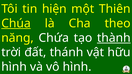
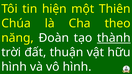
Chúa underline: present -> none
Chứa: Chứa -> Đoàn
thánh: thánh -> thuận
